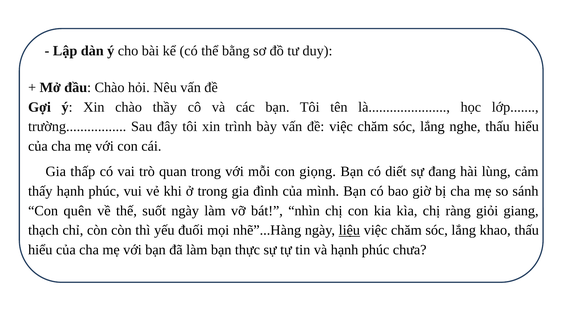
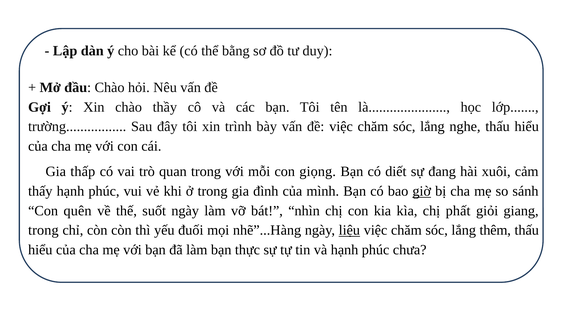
lùng: lùng -> xuôi
giờ underline: none -> present
ràng: ràng -> phất
thạch at (43, 230): thạch -> trong
khao: khao -> thêm
